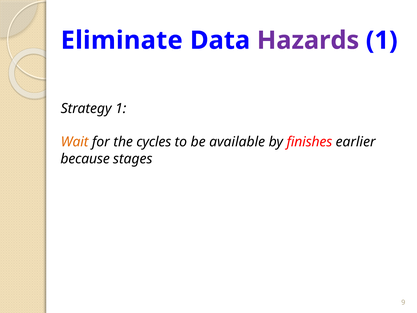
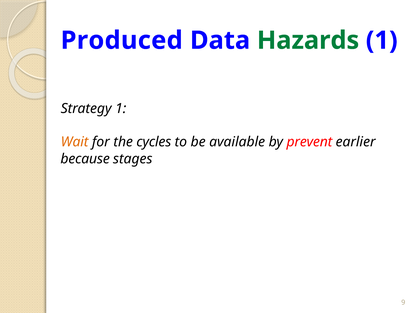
Eliminate: Eliminate -> Produced
Hazards colour: purple -> green
finishes: finishes -> prevent
